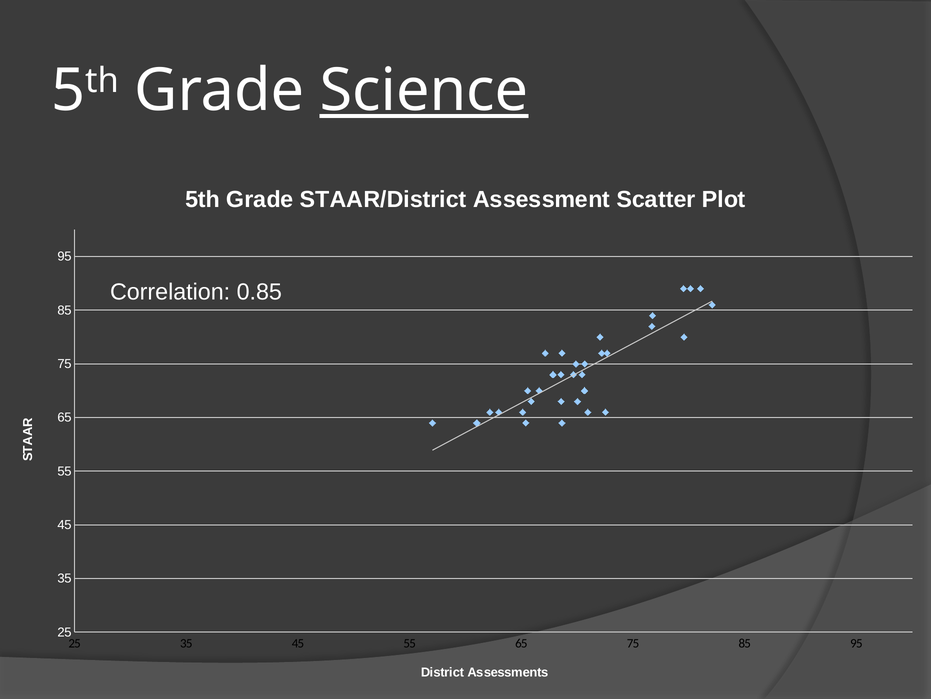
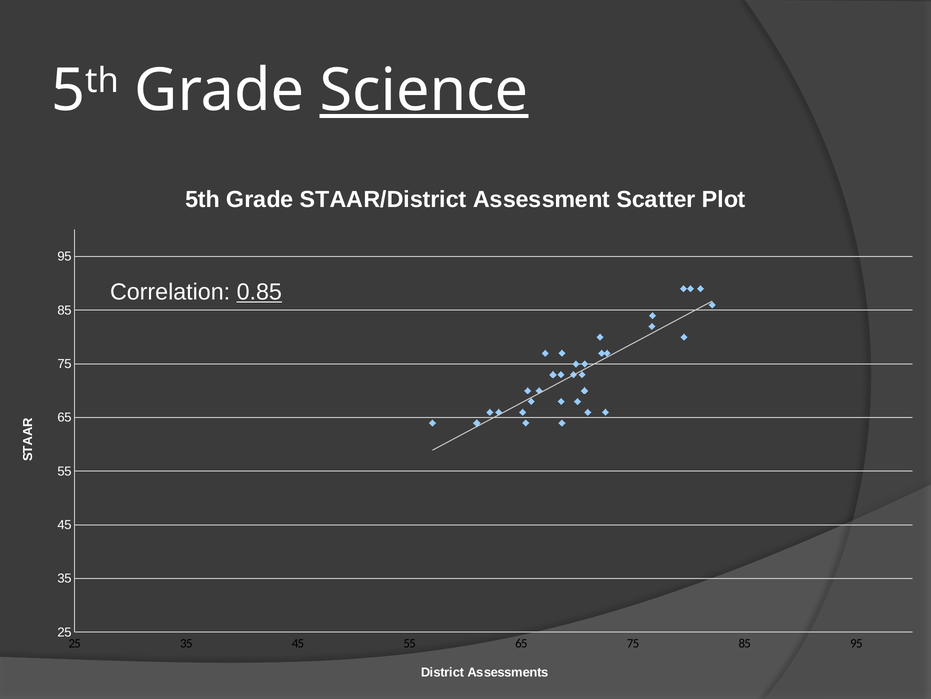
0.85 underline: none -> present
